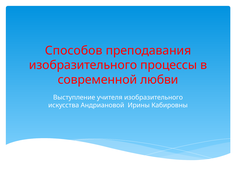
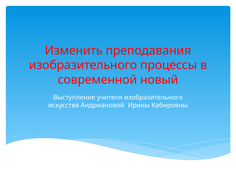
Способов: Способов -> Изменить
любви: любви -> новый
